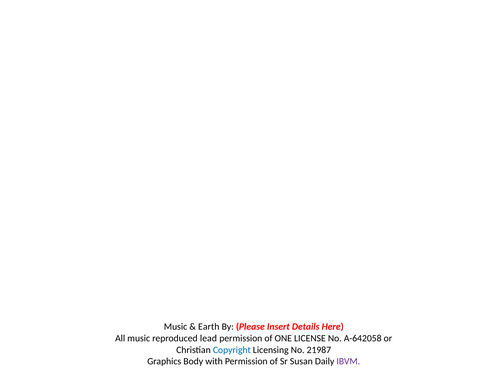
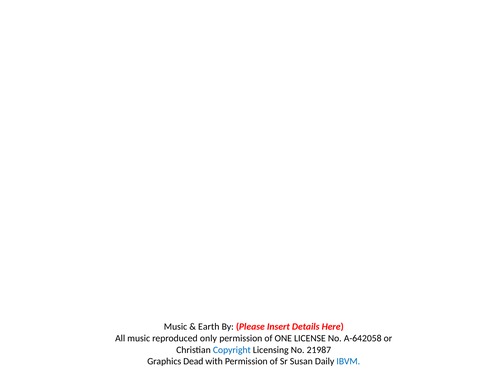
lead: lead -> only
Body: Body -> Dead
IBVM colour: purple -> blue
